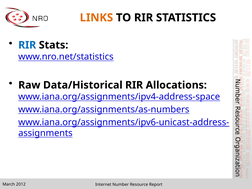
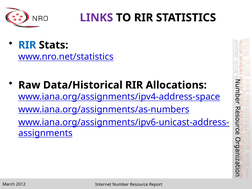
LINKS colour: orange -> purple
